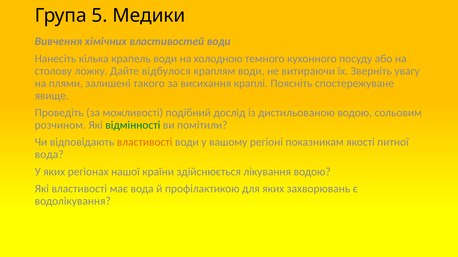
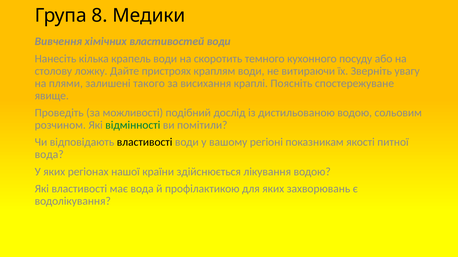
5: 5 -> 8
холодною: холодною -> скоротить
відбулося: відбулося -> пристроях
властивості at (145, 142) colour: orange -> black
